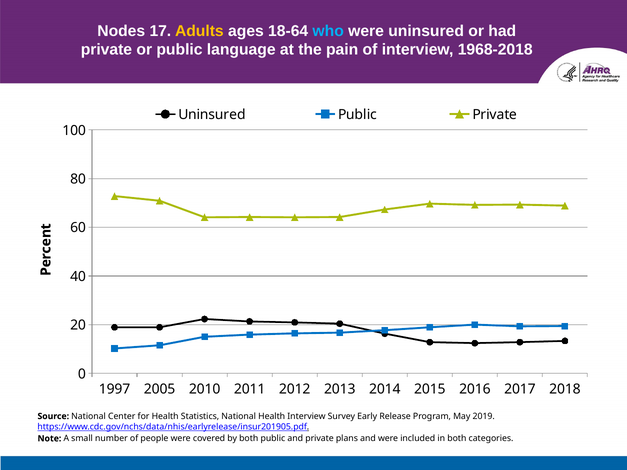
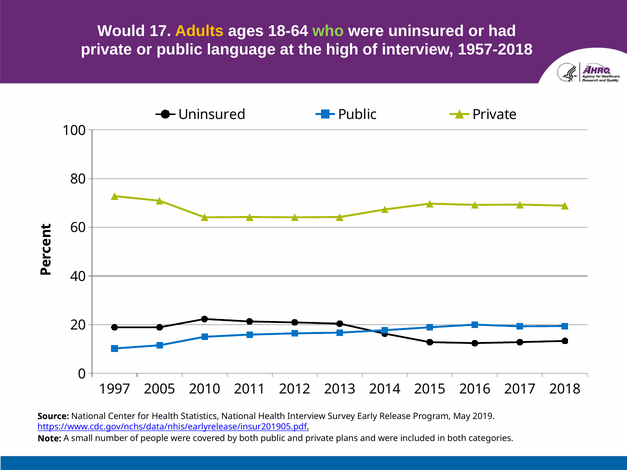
Nodes: Nodes -> Would
who colour: light blue -> light green
pain: pain -> high
1968-2018: 1968-2018 -> 1957-2018
